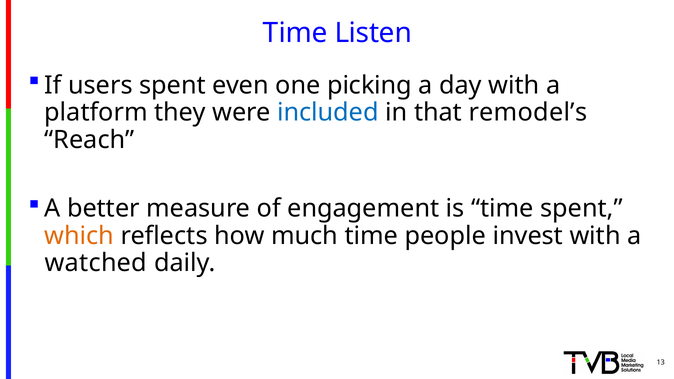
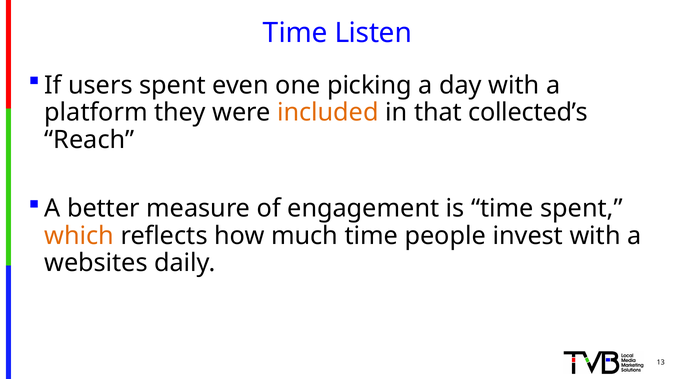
included colour: blue -> orange
remodel’s: remodel’s -> collected’s
watched: watched -> websites
